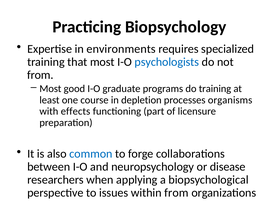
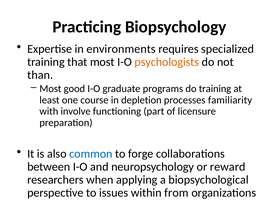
psychologists colour: blue -> orange
from at (40, 75): from -> than
organisms: organisms -> familiarity
effects: effects -> involve
disease: disease -> reward
